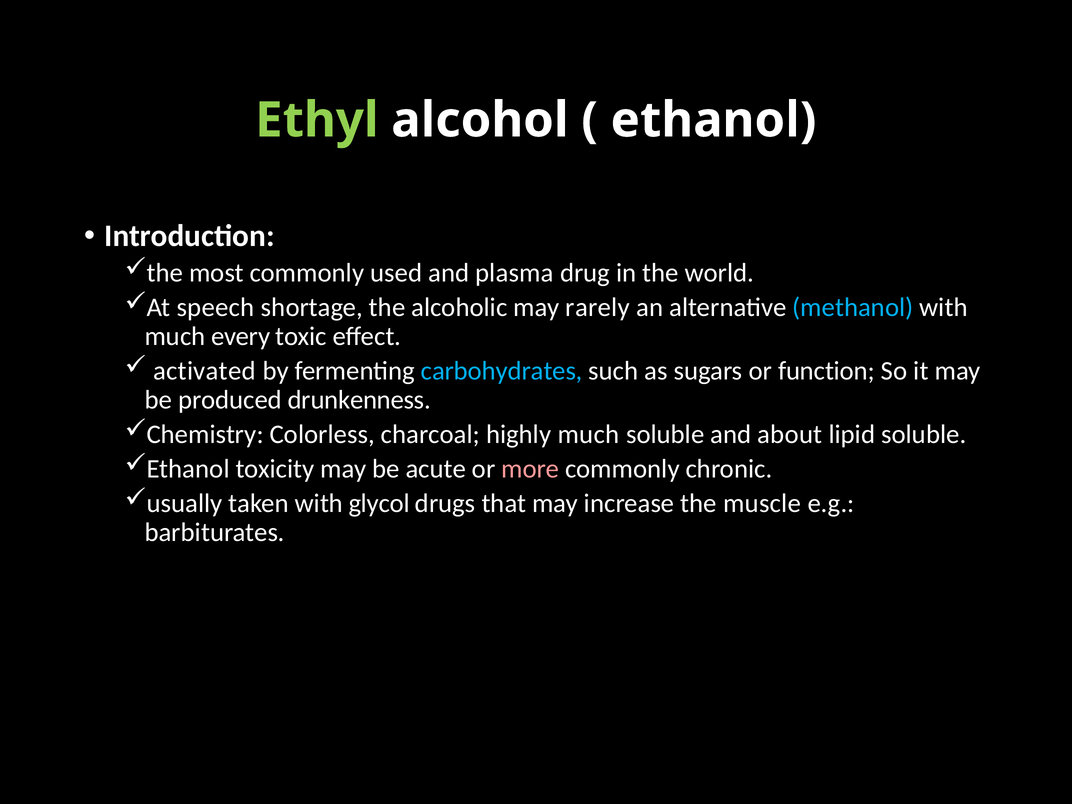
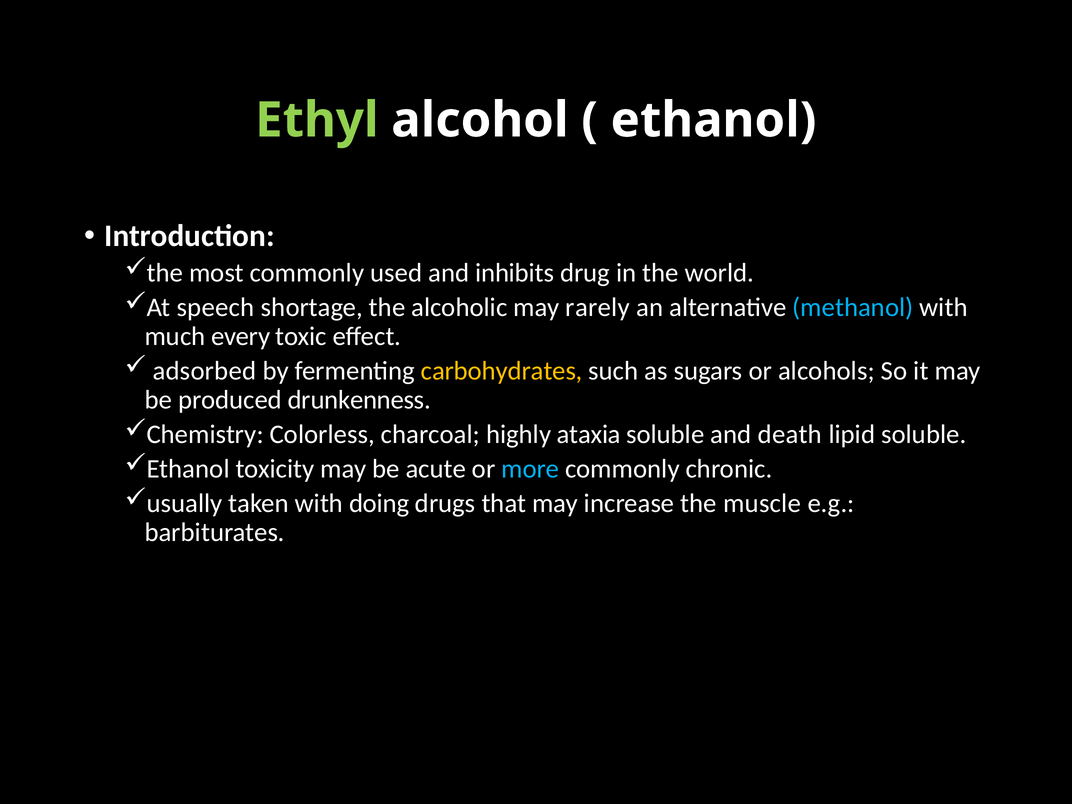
plasma: plasma -> inhibits
activated: activated -> adsorbed
carbohydrates colour: light blue -> yellow
function: function -> alcohols
highly much: much -> ataxia
about: about -> death
more colour: pink -> light blue
glycol: glycol -> doing
